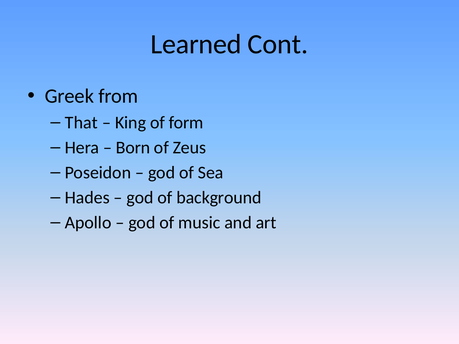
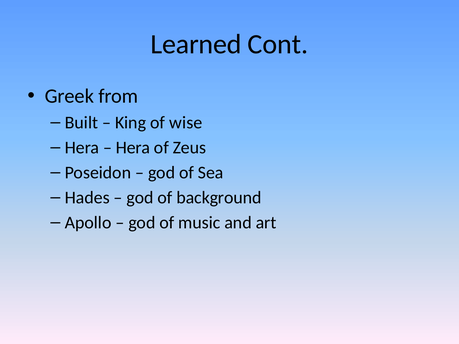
That: That -> Built
form: form -> wise
Born at (133, 148): Born -> Hera
